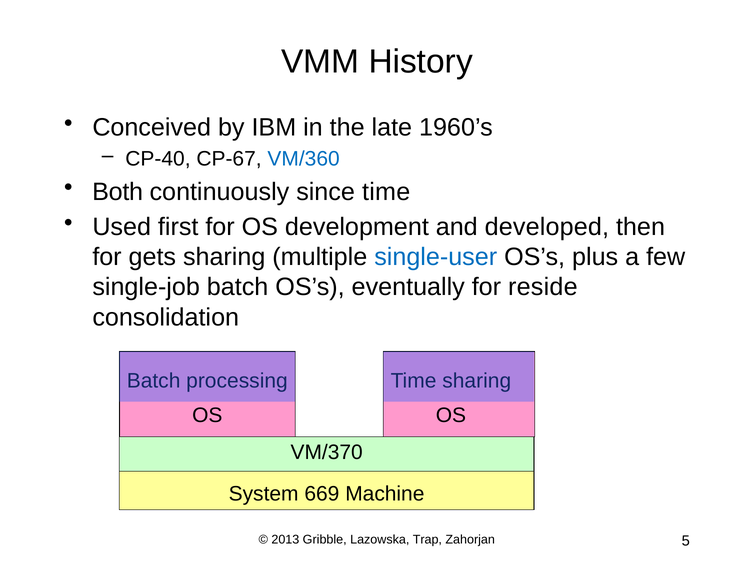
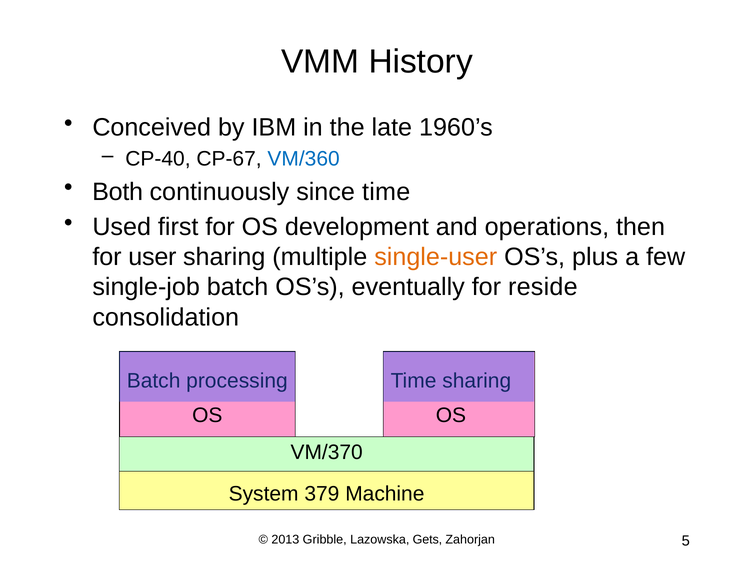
developed: developed -> operations
gets: gets -> user
single-user colour: blue -> orange
669: 669 -> 379
Trap: Trap -> Gets
